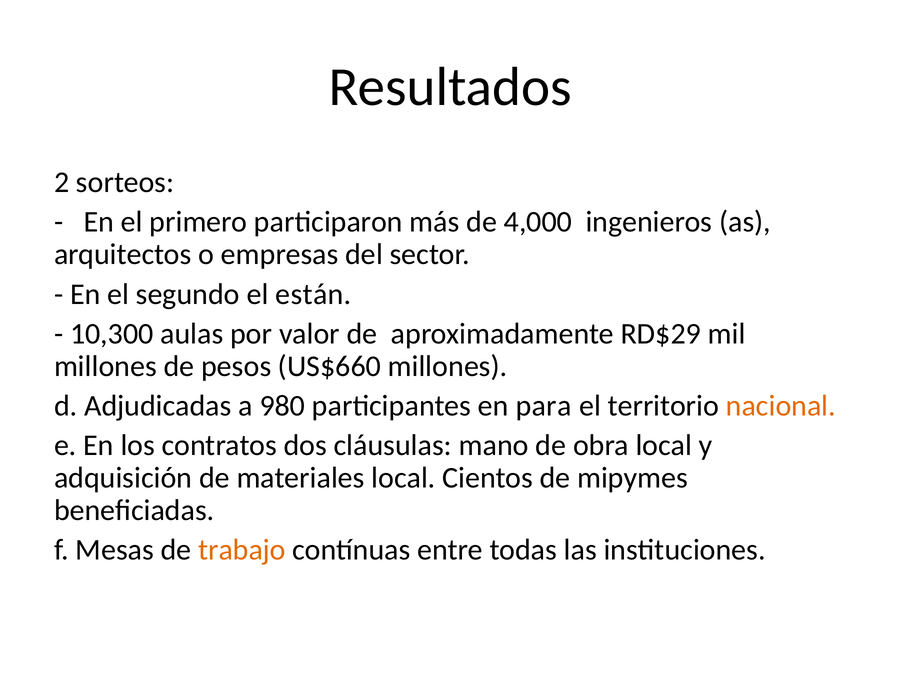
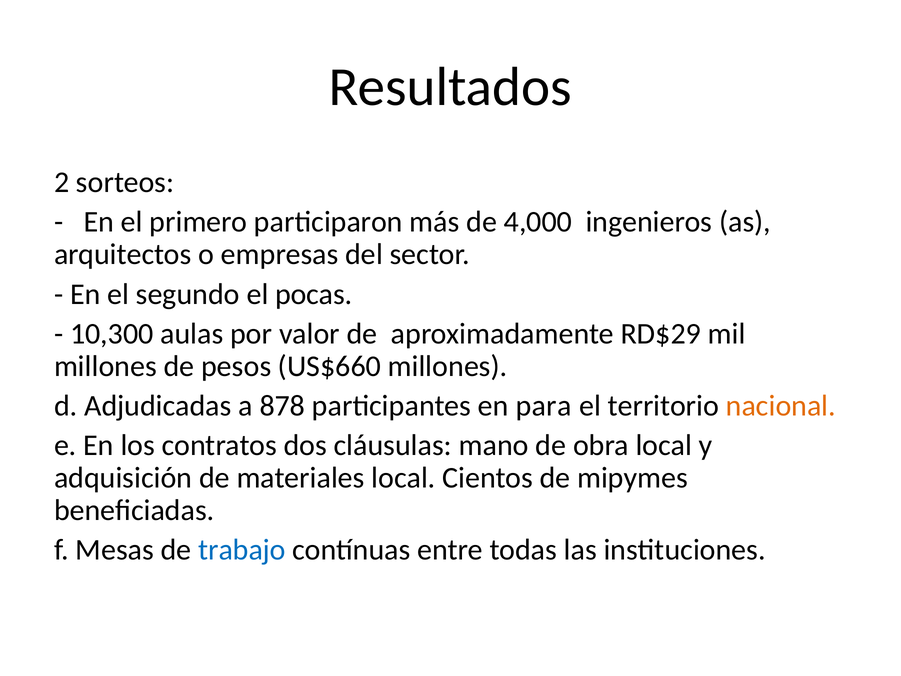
están: están -> pocas
980: 980 -> 878
trabajo colour: orange -> blue
